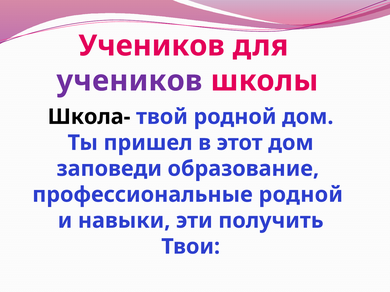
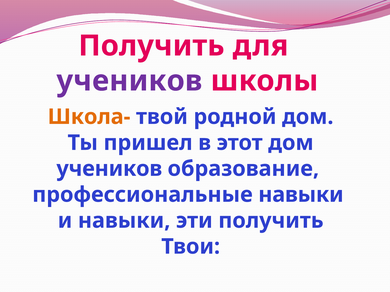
Учеников at (152, 46): Учеников -> Получить
Школа- colour: black -> orange
заповеди at (109, 169): заповеди -> учеников
профессиональные родной: родной -> навыки
